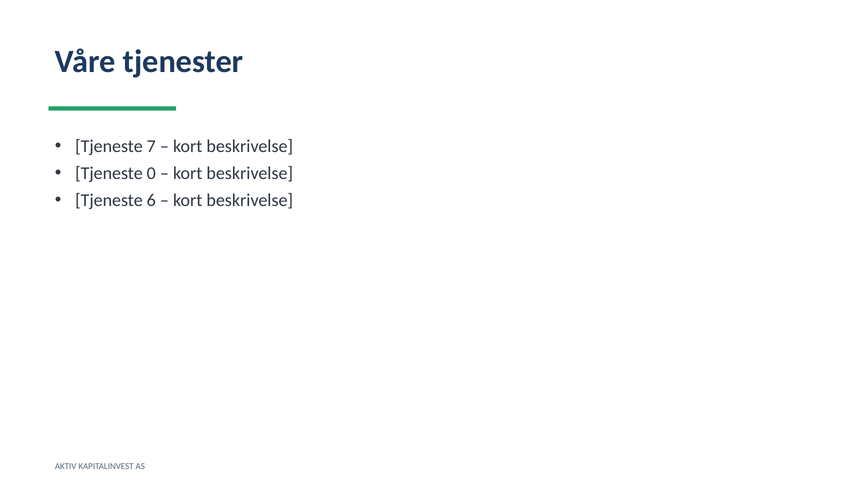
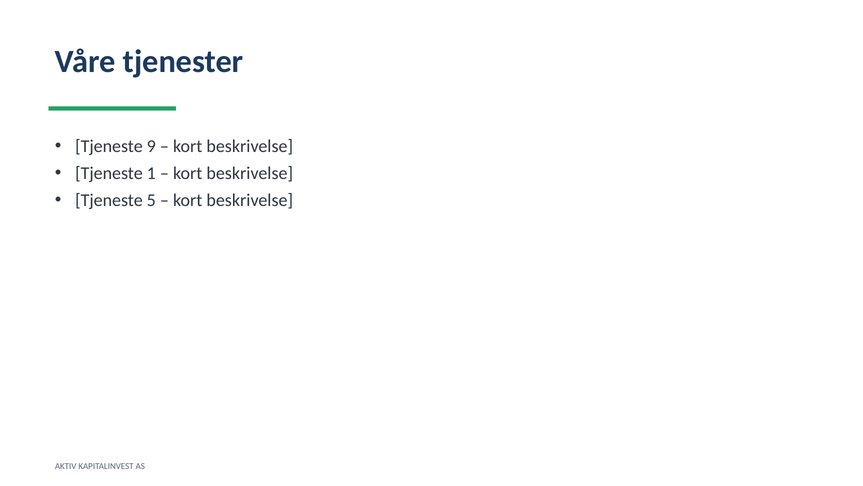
7: 7 -> 9
0: 0 -> 1
6: 6 -> 5
